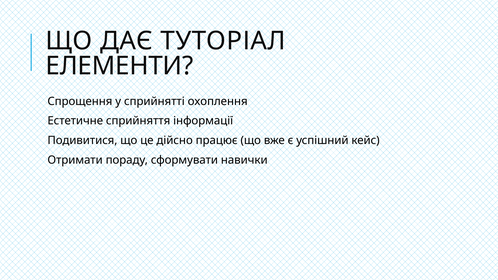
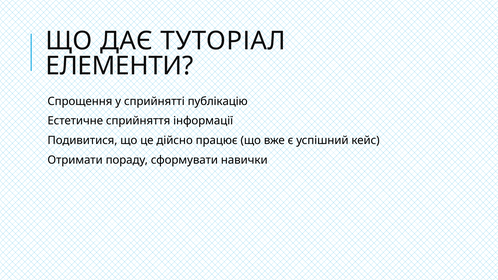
охоплення: охоплення -> публікацію
